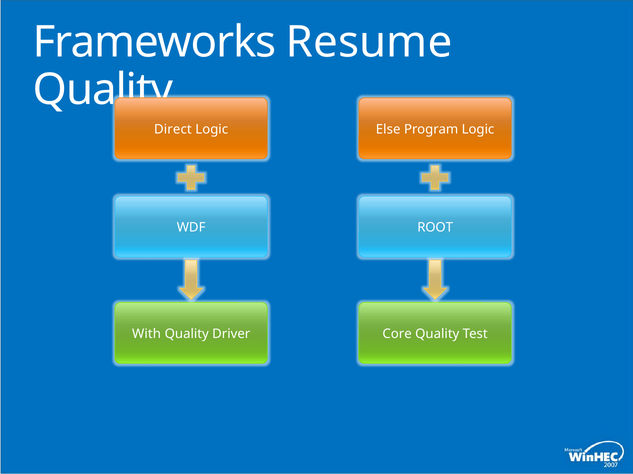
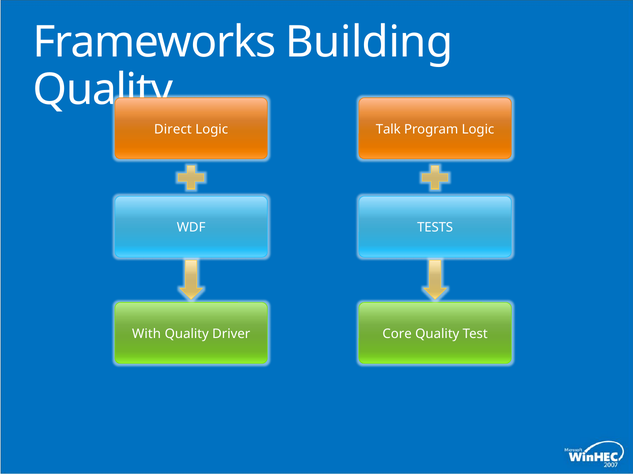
Resume: Resume -> Building
Else: Else -> Talk
ROOT: ROOT -> TESTS
